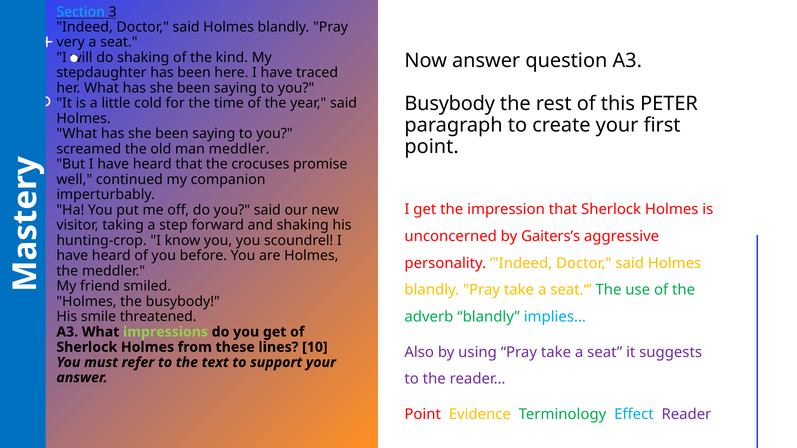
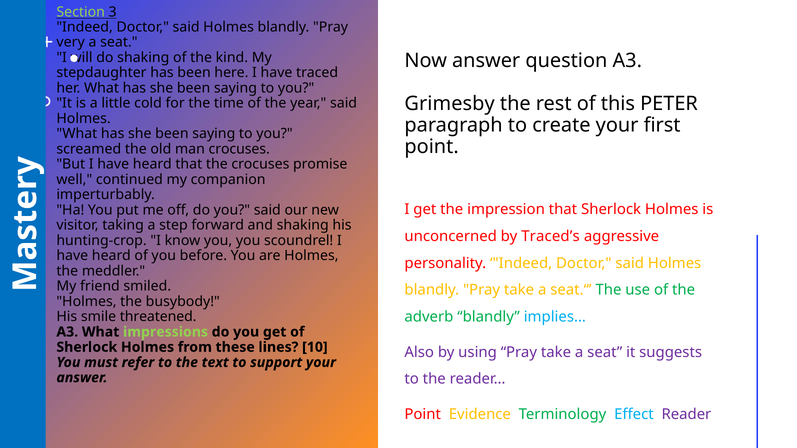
Section colour: light blue -> light green
Busybody at (450, 104): Busybody -> Grimesby
man meddler: meddler -> crocuses
Gaiters’s: Gaiters’s -> Traced’s
